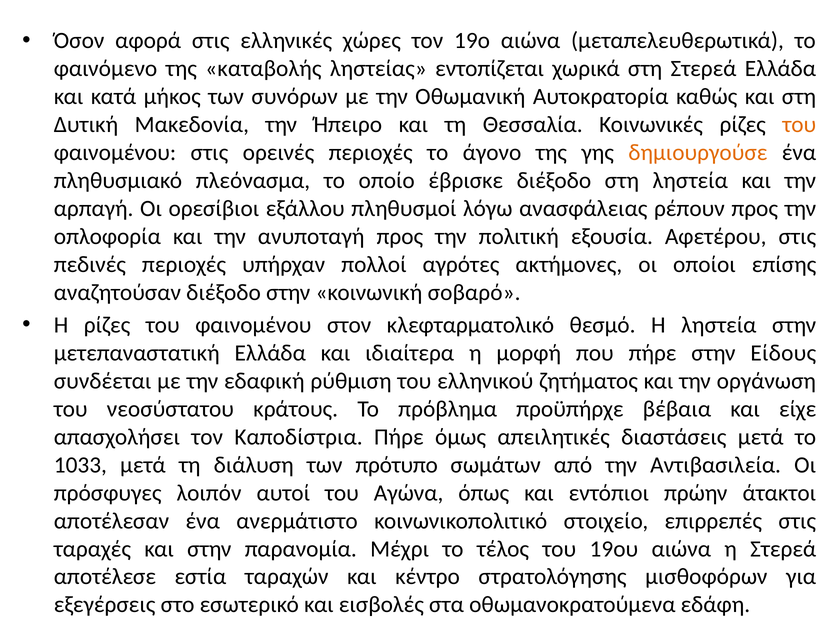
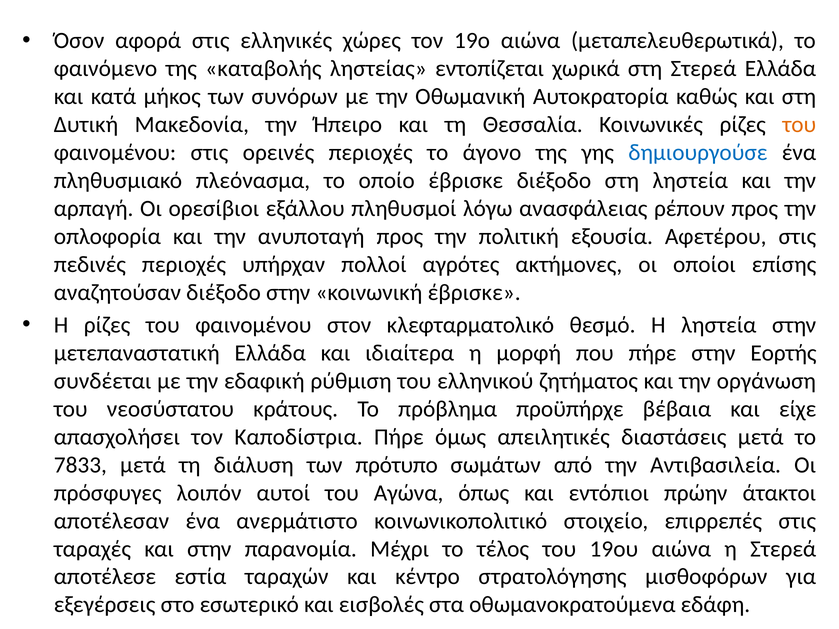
δημιουργούσε colour: orange -> blue
κοινωνική σοβαρό: σοβαρό -> έβρισκε
Είδους: Είδους -> Εορτής
1033: 1033 -> 7833
